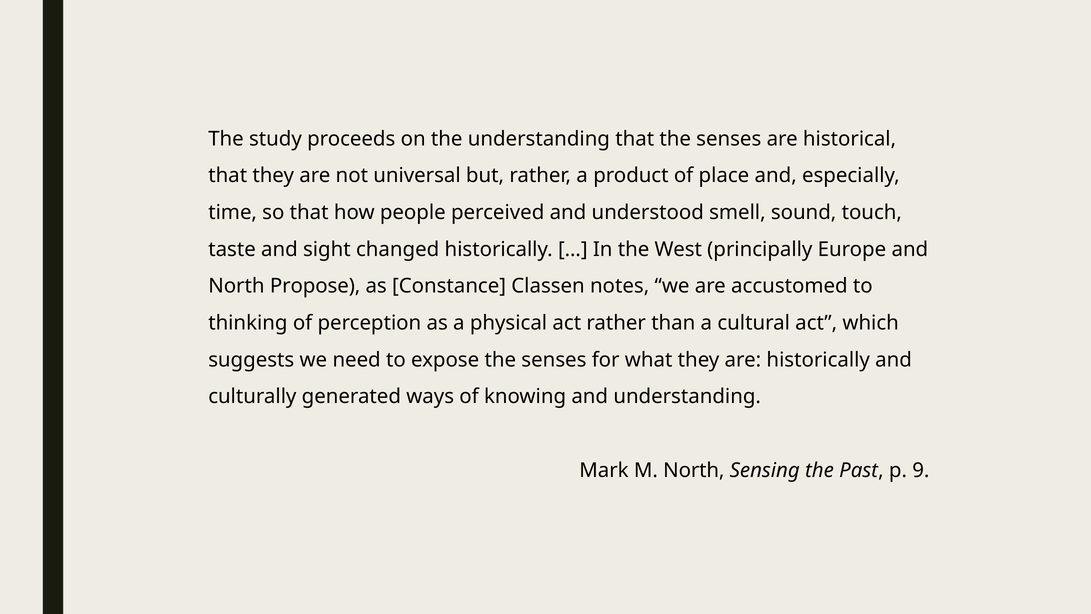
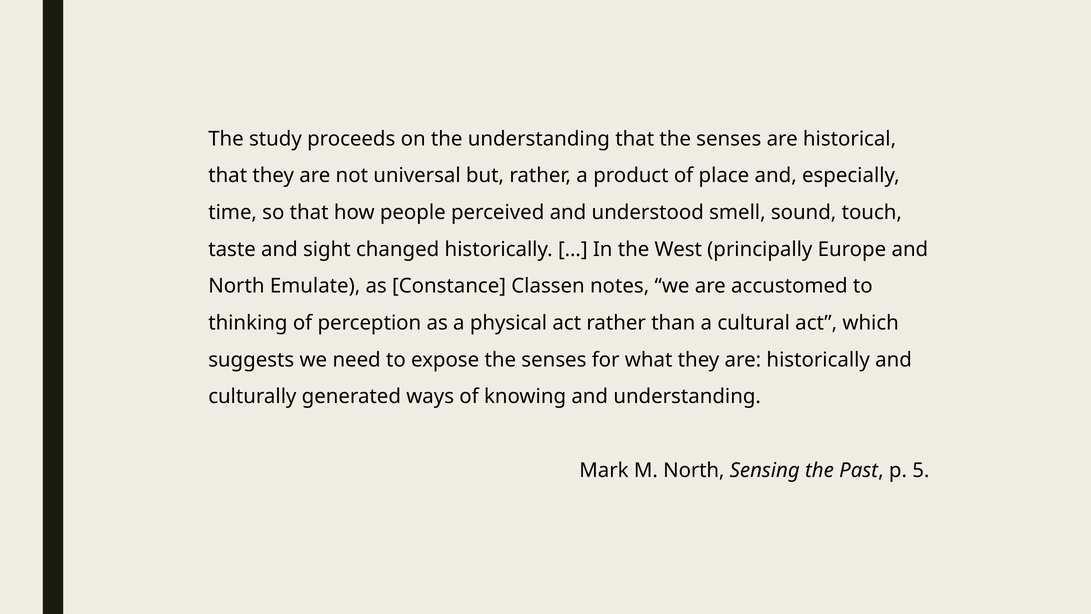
Propose: Propose -> Emulate
9: 9 -> 5
